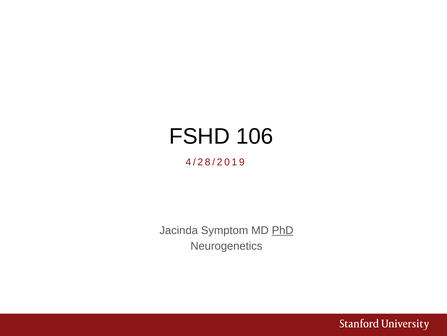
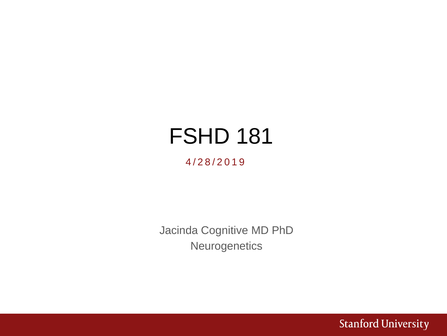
106: 106 -> 181
Symptom: Symptom -> Cognitive
PhD underline: present -> none
